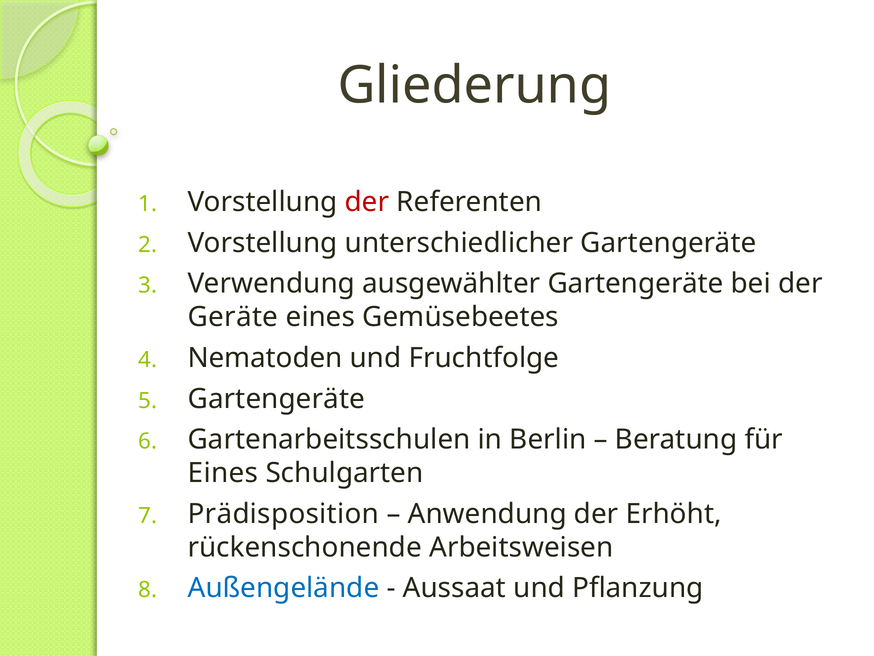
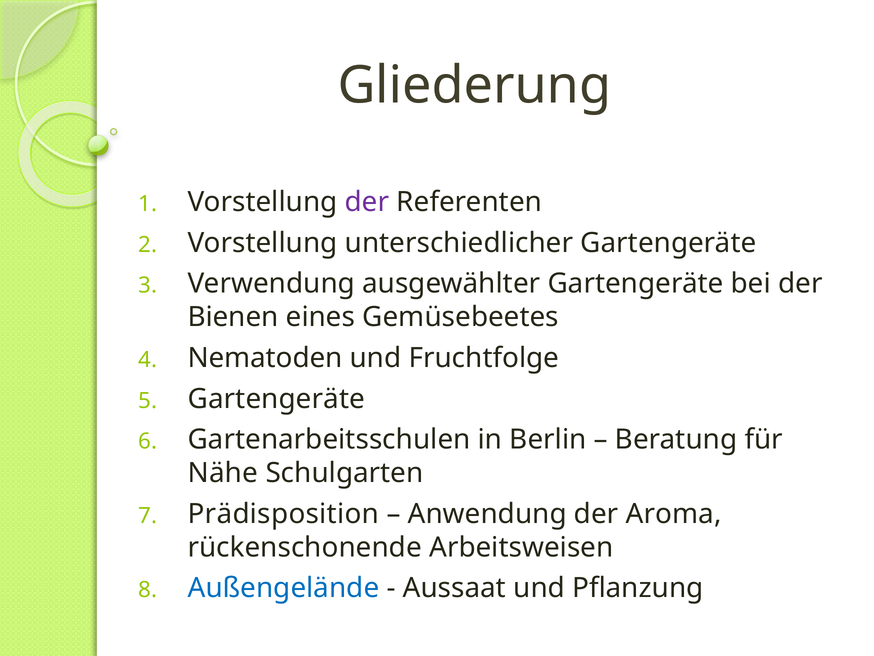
der at (367, 202) colour: red -> purple
Geräte: Geräte -> Bienen
Eines at (223, 473): Eines -> Nähe
Erhöht: Erhöht -> Aroma
